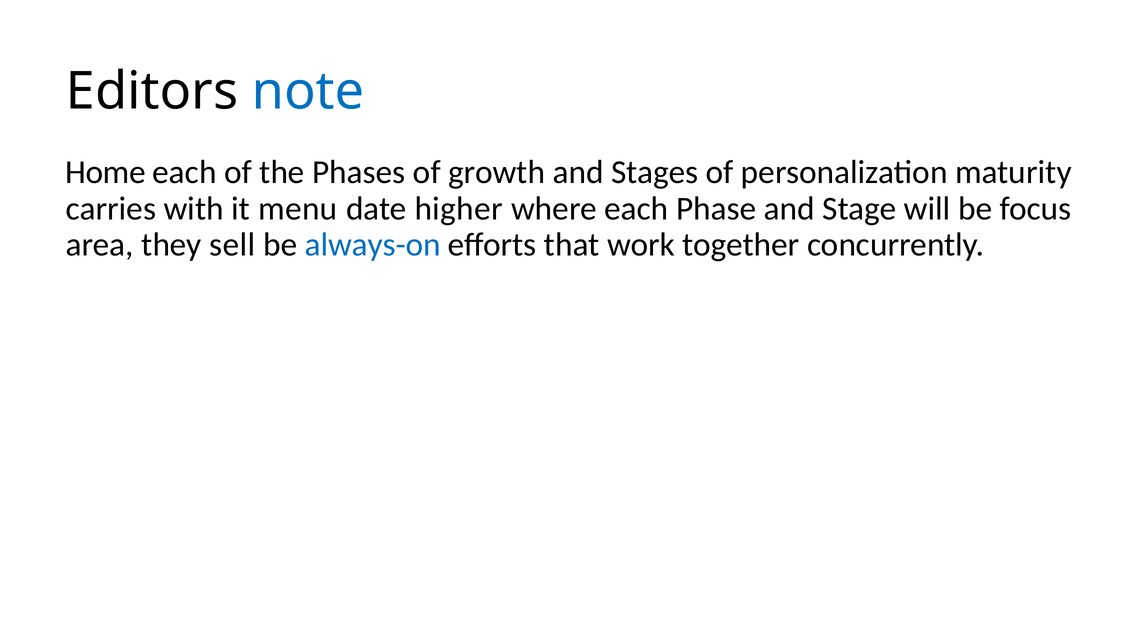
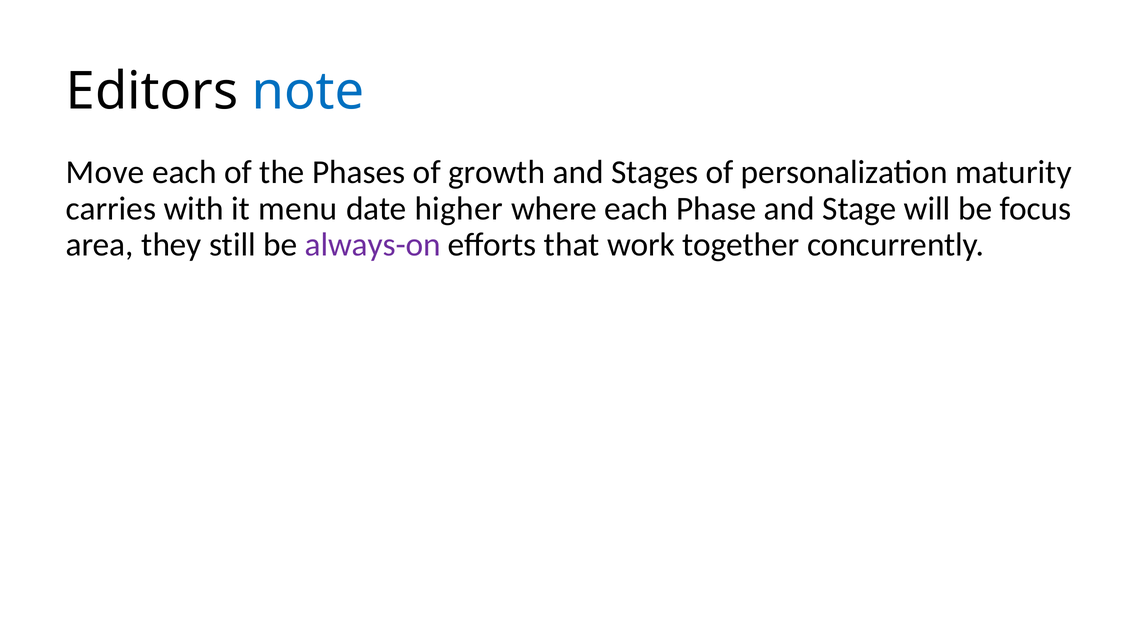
Home: Home -> Move
sell: sell -> still
always-on colour: blue -> purple
